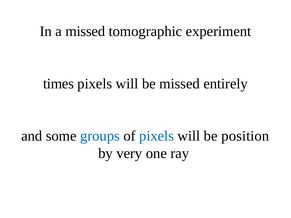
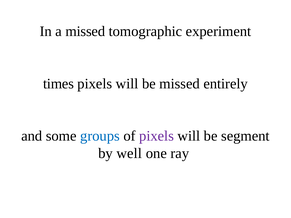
pixels at (157, 136) colour: blue -> purple
position: position -> segment
very: very -> well
